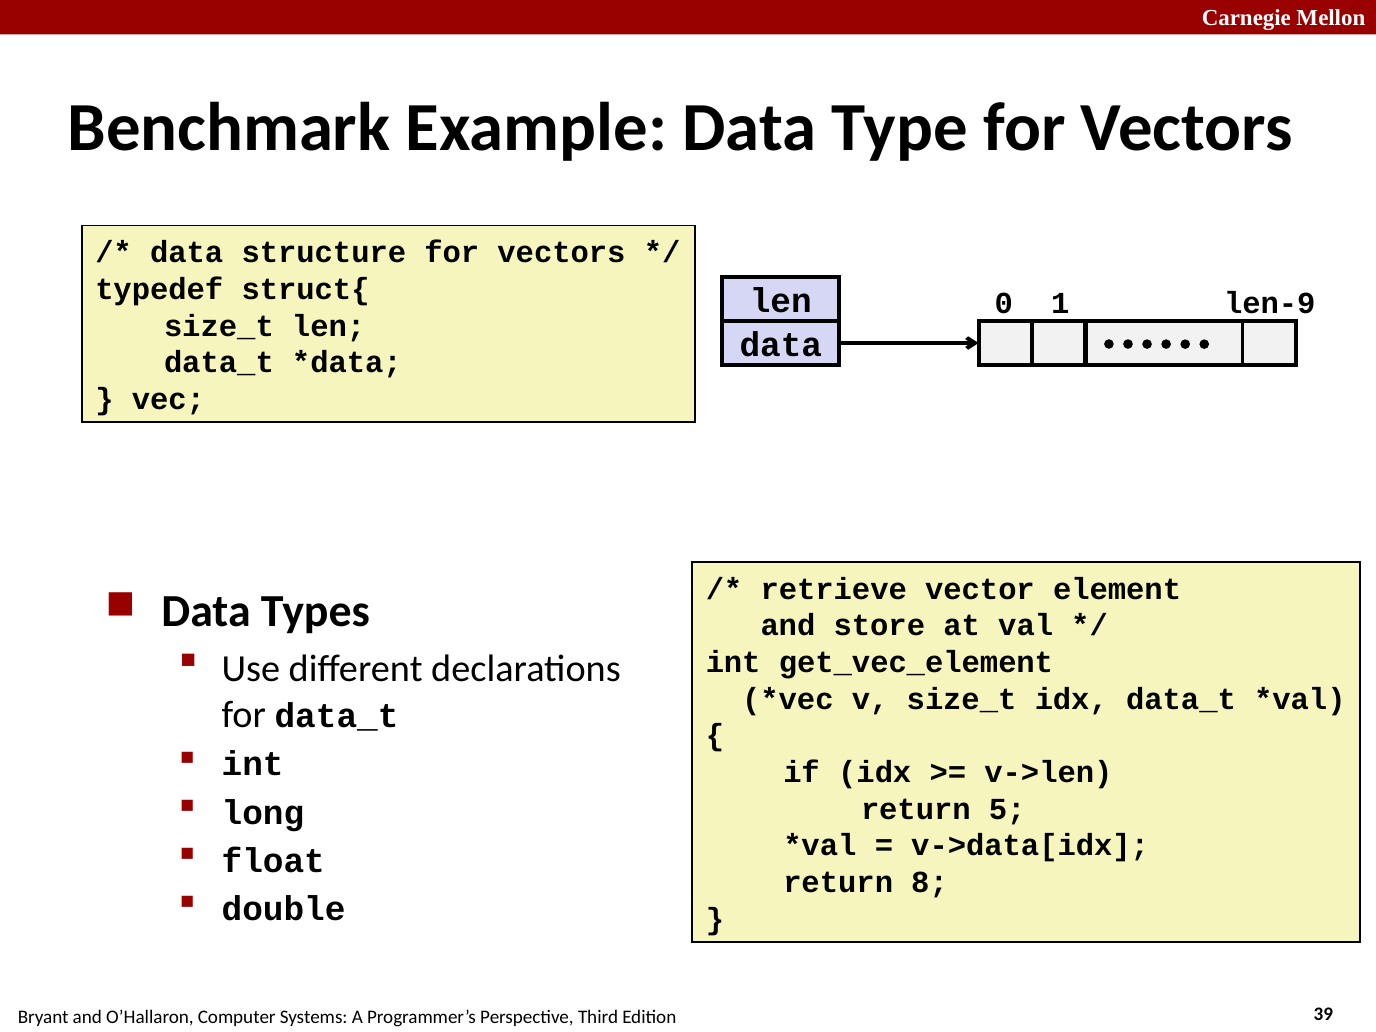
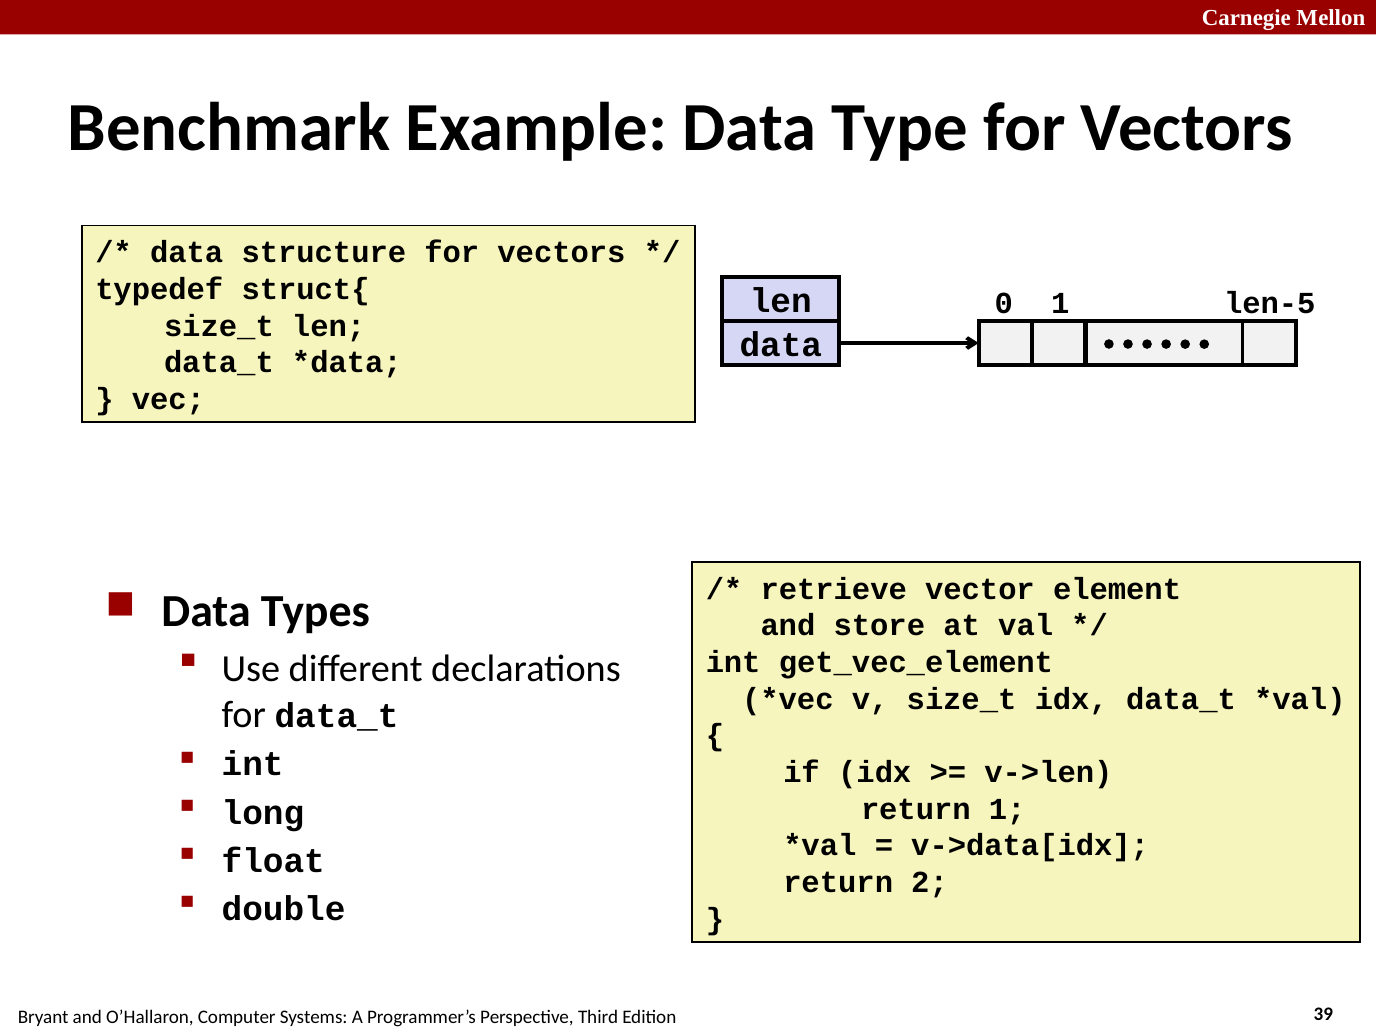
len-9: len-9 -> len-5
return 5: 5 -> 1
8: 8 -> 2
